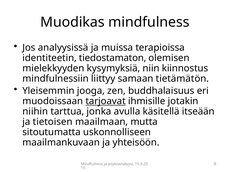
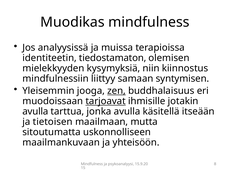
tietämätön: tietämätön -> syntymisen
zen underline: none -> present
niihin at (35, 112): niihin -> avulla
